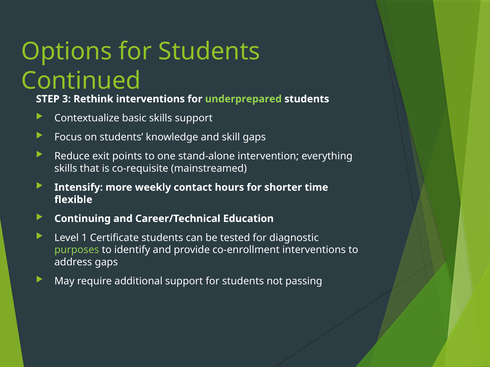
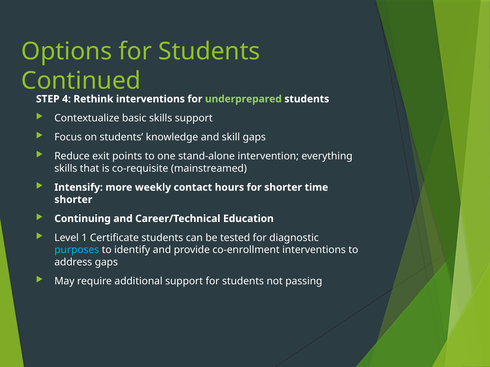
3: 3 -> 4
flexible at (73, 200): flexible -> shorter
purposes colour: light green -> light blue
